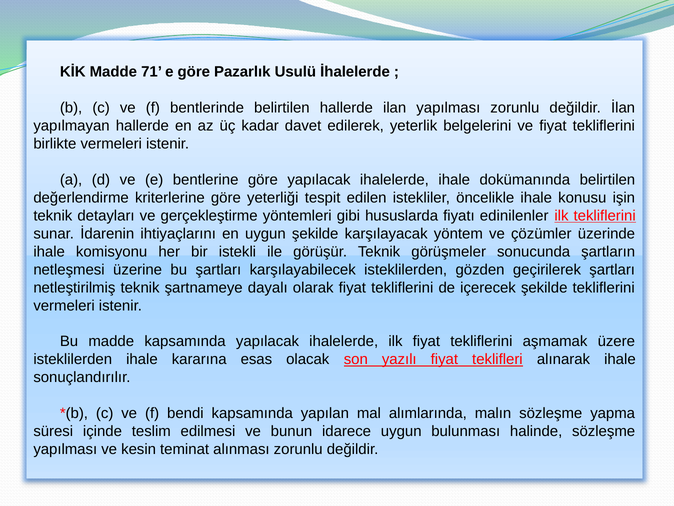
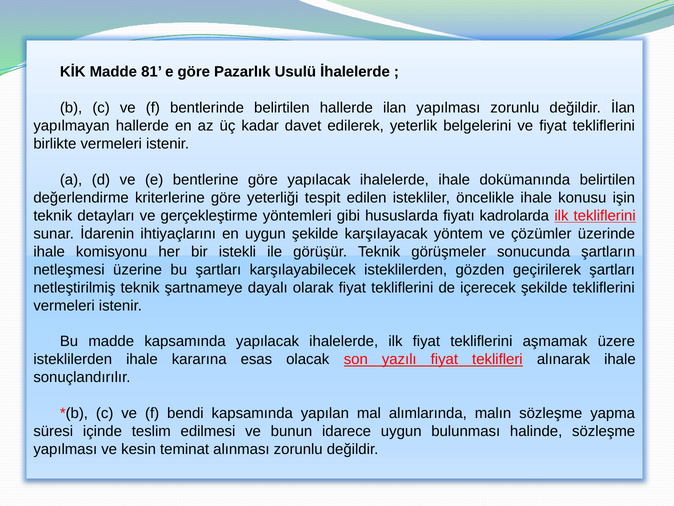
71: 71 -> 81
edinilenler: edinilenler -> kadrolarda
